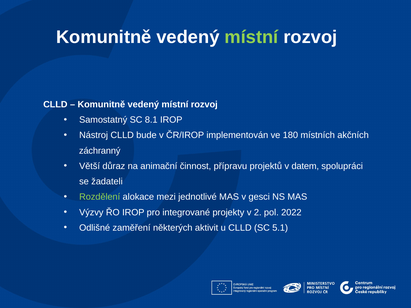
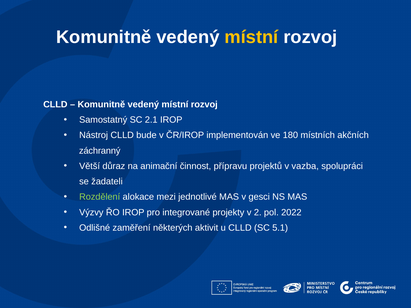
místní at (251, 37) colour: light green -> yellow
8.1: 8.1 -> 2.1
datem: datem -> vazba
